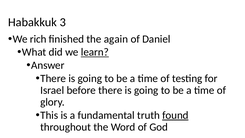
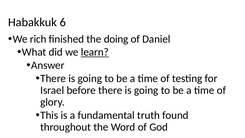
3: 3 -> 6
again: again -> doing
found underline: present -> none
